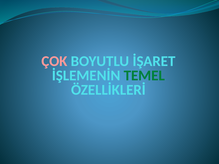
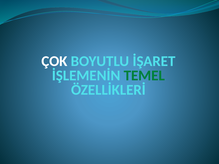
ÇOK colour: pink -> white
